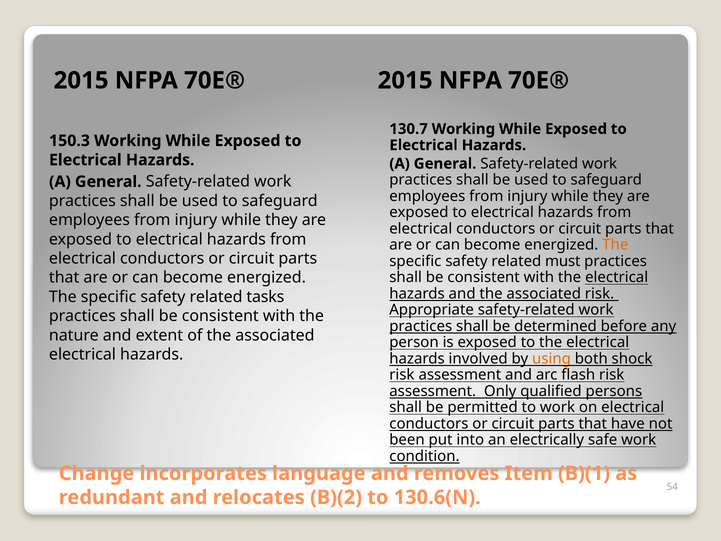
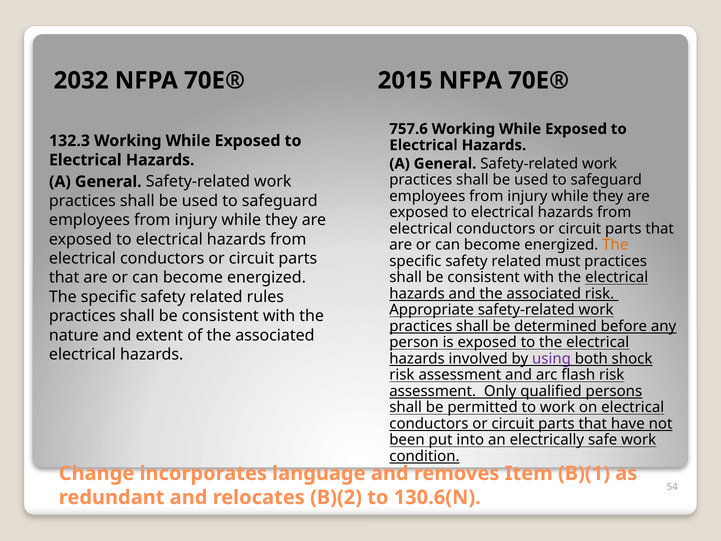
2015 at (81, 80): 2015 -> 2032
130.7: 130.7 -> 757.6
150.3: 150.3 -> 132.3
tasks: tasks -> rules
using colour: orange -> purple
